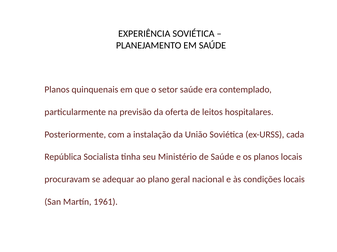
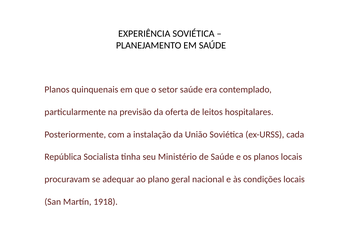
1961: 1961 -> 1918
